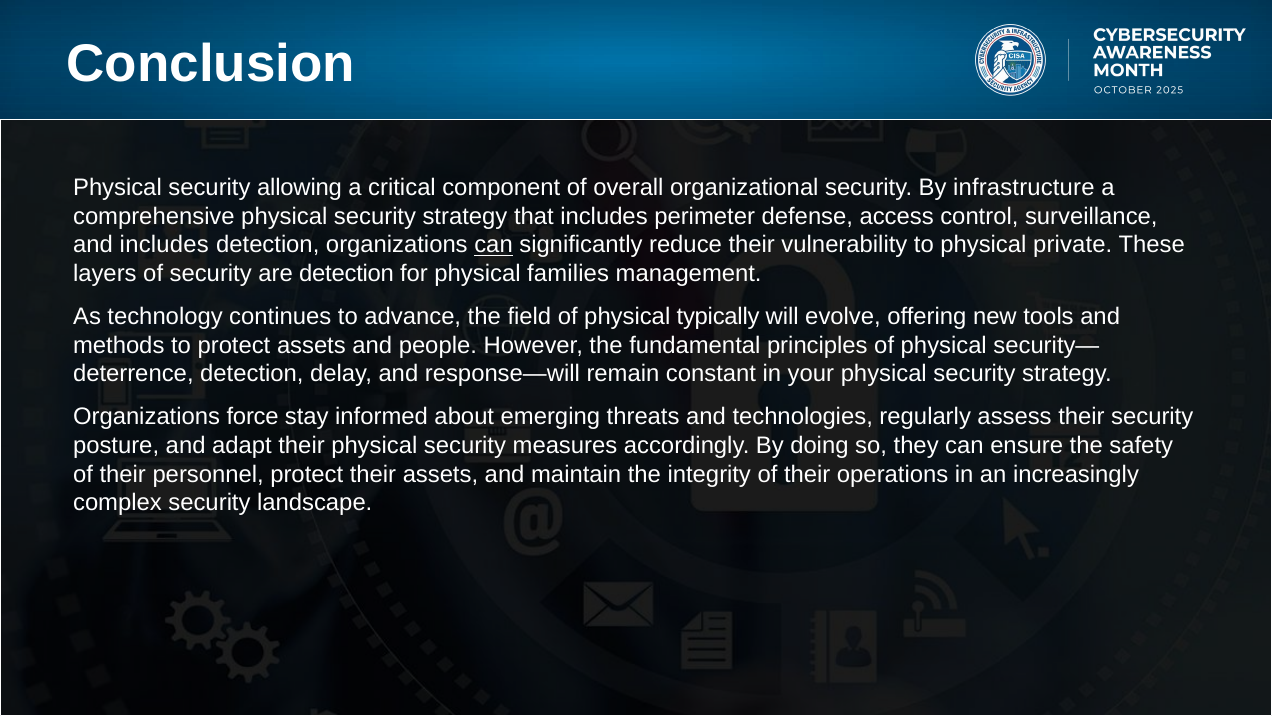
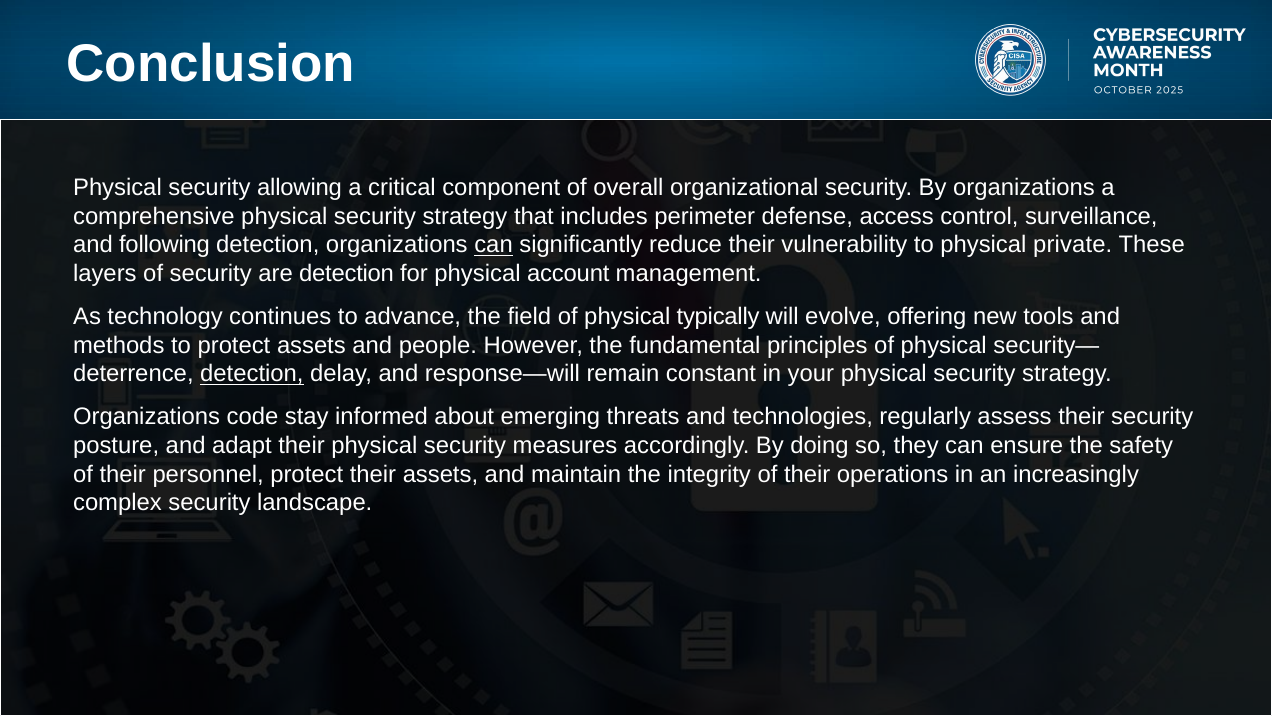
By infrastructure: infrastructure -> organizations
and includes: includes -> following
families: families -> account
detection at (252, 374) underline: none -> present
force: force -> code
